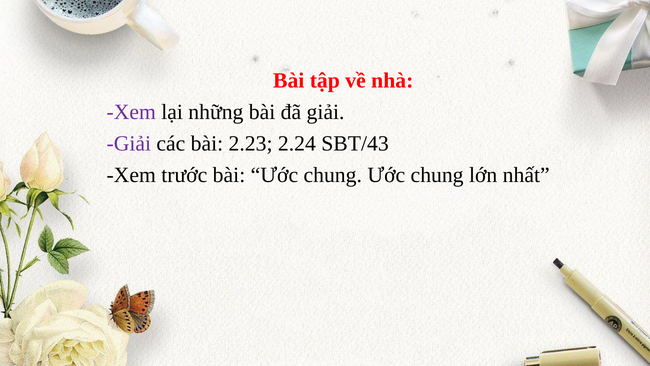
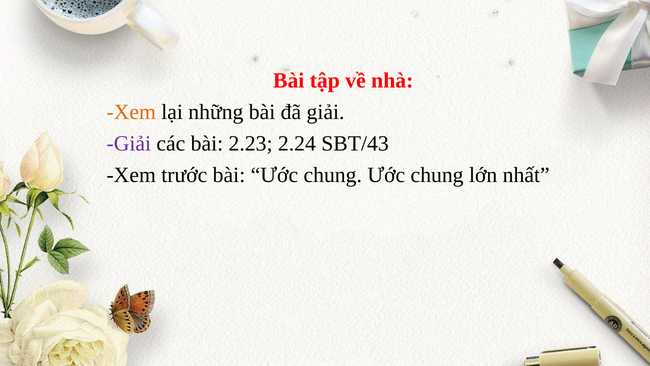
Xem at (131, 112) colour: purple -> orange
